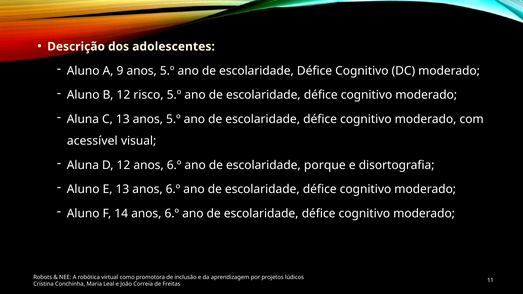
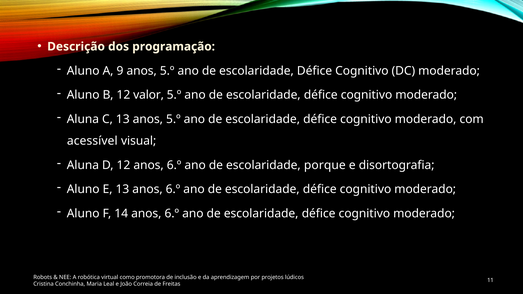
adolescentes: adolescentes -> programação
risco: risco -> valor
